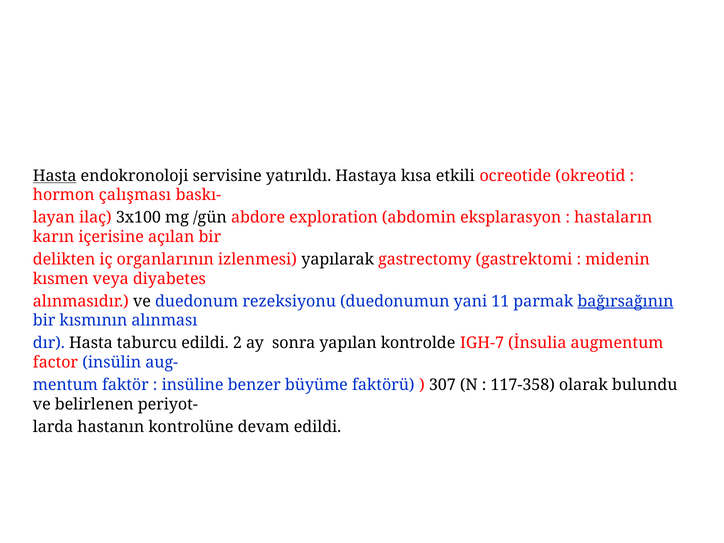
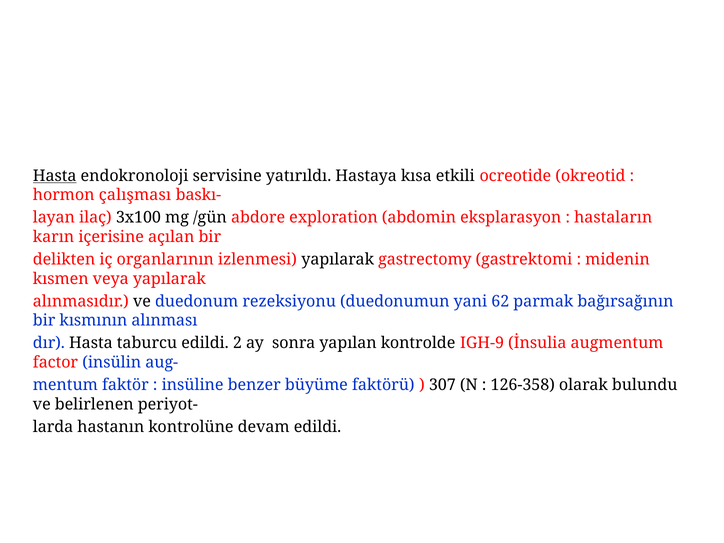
veya diyabetes: diyabetes -> yapılarak
11: 11 -> 62
bağırsağının underline: present -> none
IGH-7: IGH-7 -> IGH-9
117-358: 117-358 -> 126-358
